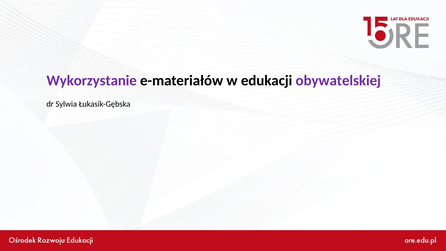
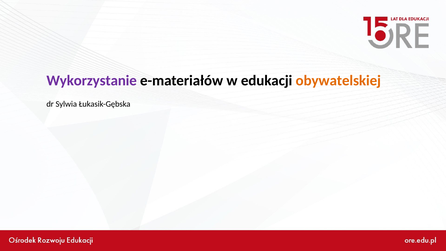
obywatelskiej colour: purple -> orange
